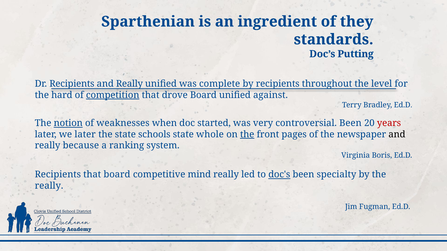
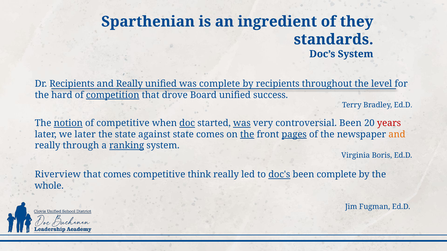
Doc’s Putting: Putting -> System
against: against -> success
of weaknesses: weaknesses -> competitive
doc underline: none -> present
was at (242, 123) underline: none -> present
schools: schools -> against
state whole: whole -> comes
pages underline: none -> present
and at (397, 135) colour: black -> orange
because: because -> through
ranking underline: none -> present
Recipients at (58, 175): Recipients -> Riverview
that board: board -> comes
mind: mind -> think
been specialty: specialty -> complete
really at (49, 186): really -> whole
